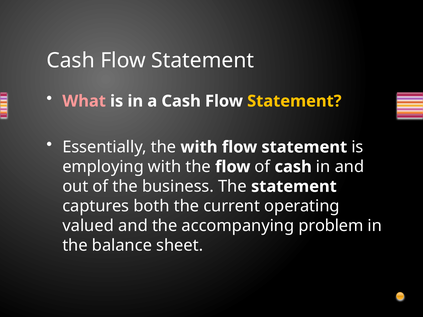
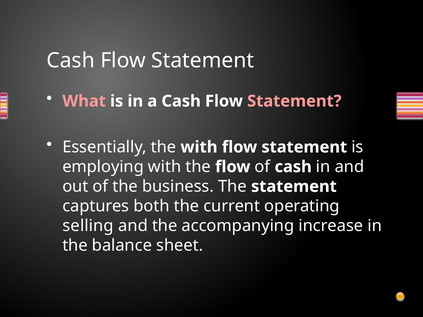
Statement at (294, 101) colour: yellow -> pink
valued: valued -> selling
problem: problem -> increase
